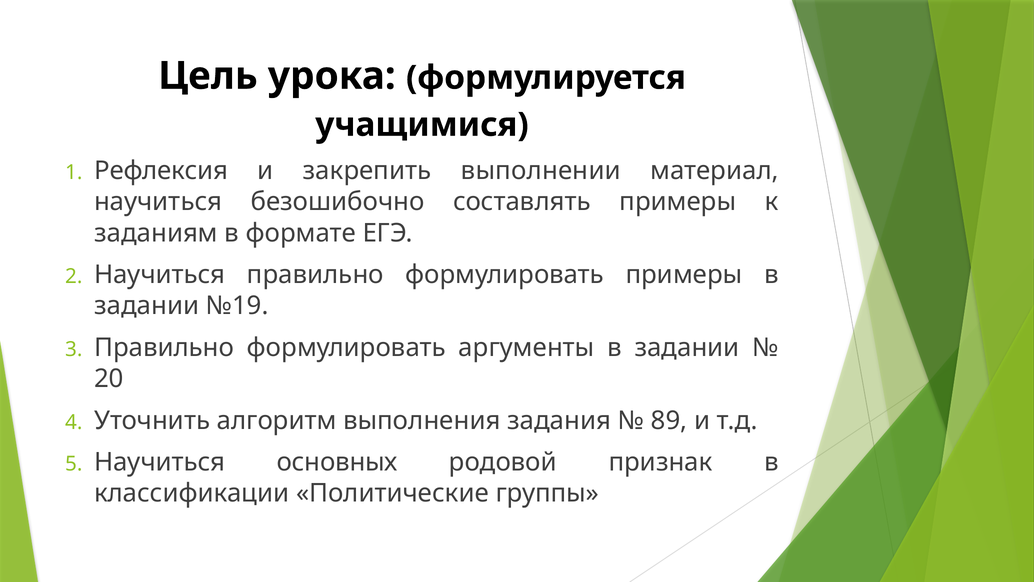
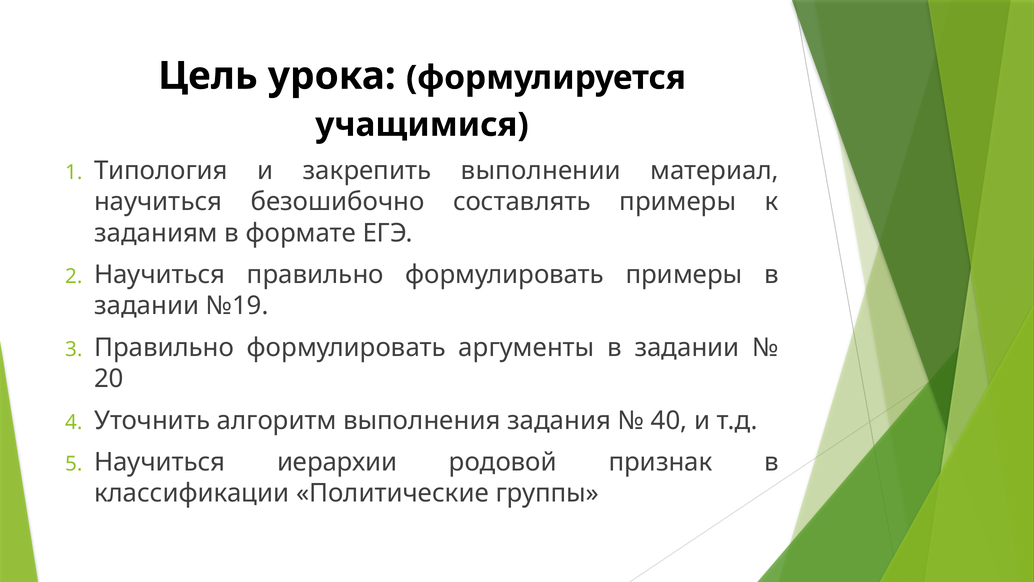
Рефлексия: Рефлексия -> Типология
89: 89 -> 40
основных: основных -> иерархии
